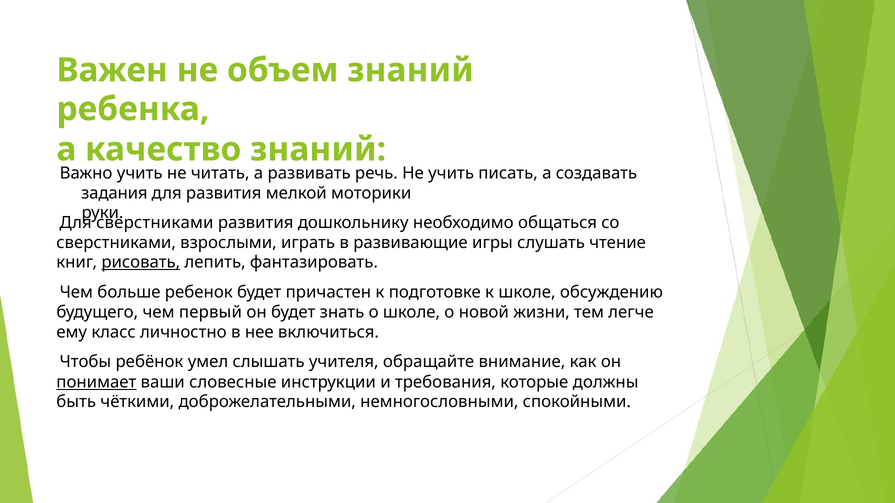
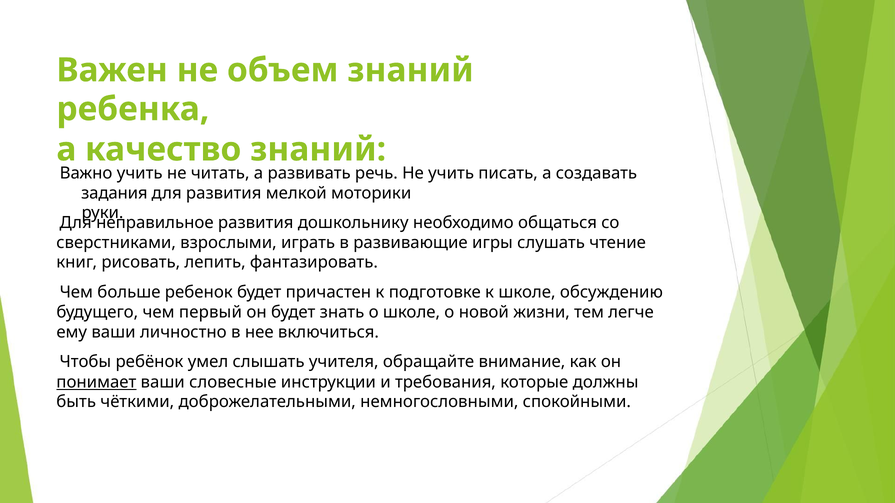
Для сверстниками: сверстниками -> неправильное
рисовать underline: present -> none
ему класс: класс -> ваши
